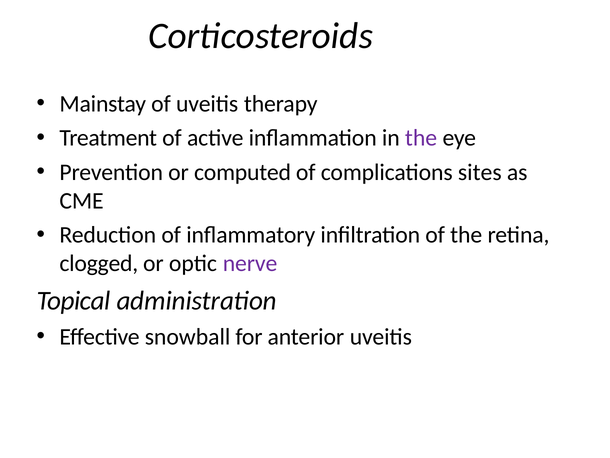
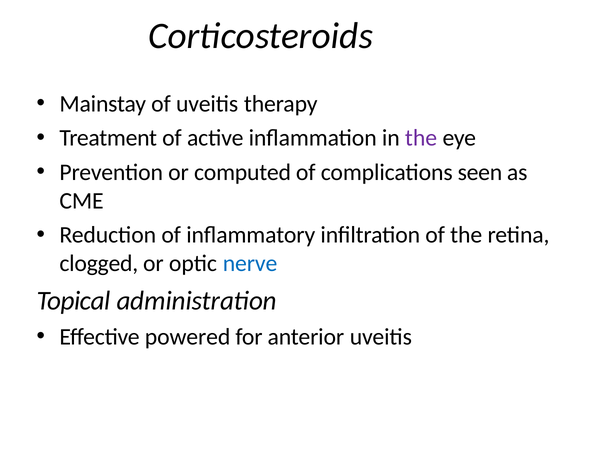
sites: sites -> seen
nerve colour: purple -> blue
snowball: snowball -> powered
